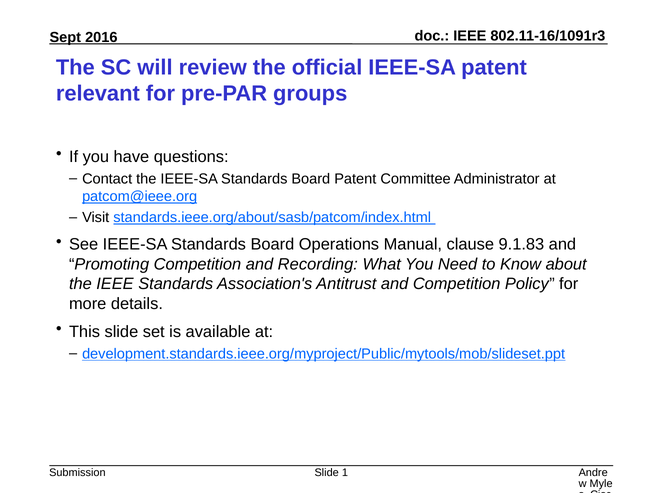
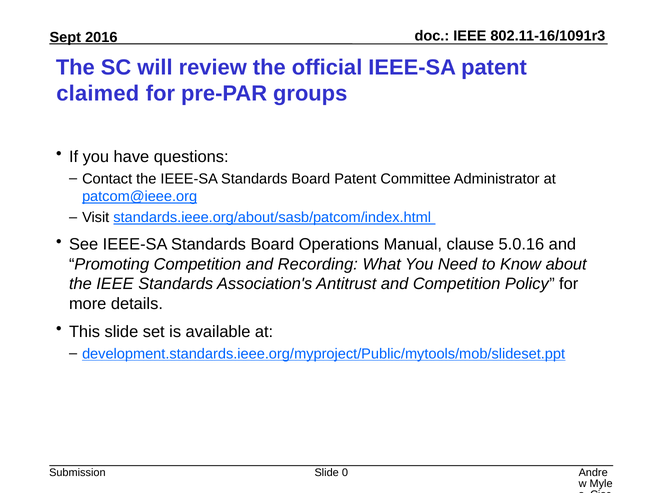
relevant: relevant -> claimed
9.1.83: 9.1.83 -> 5.0.16
1: 1 -> 0
